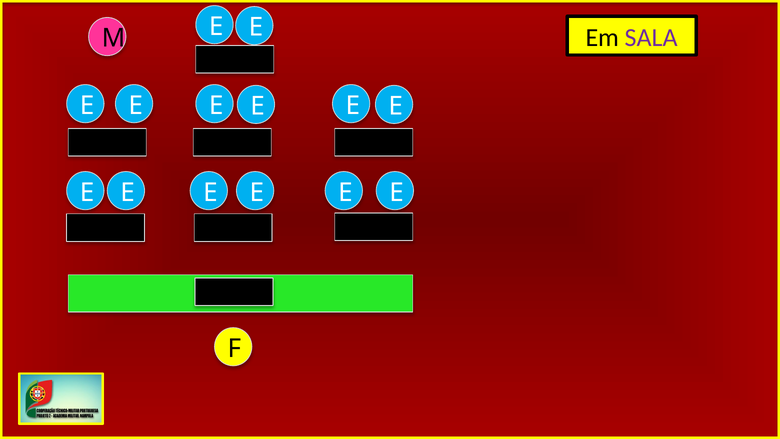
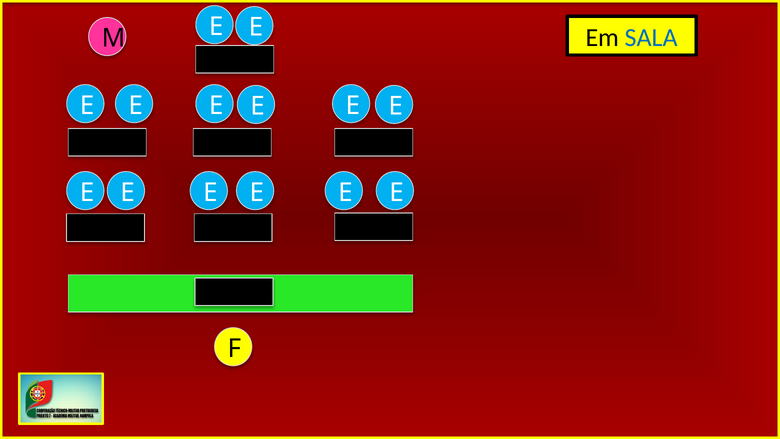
SALA colour: purple -> blue
